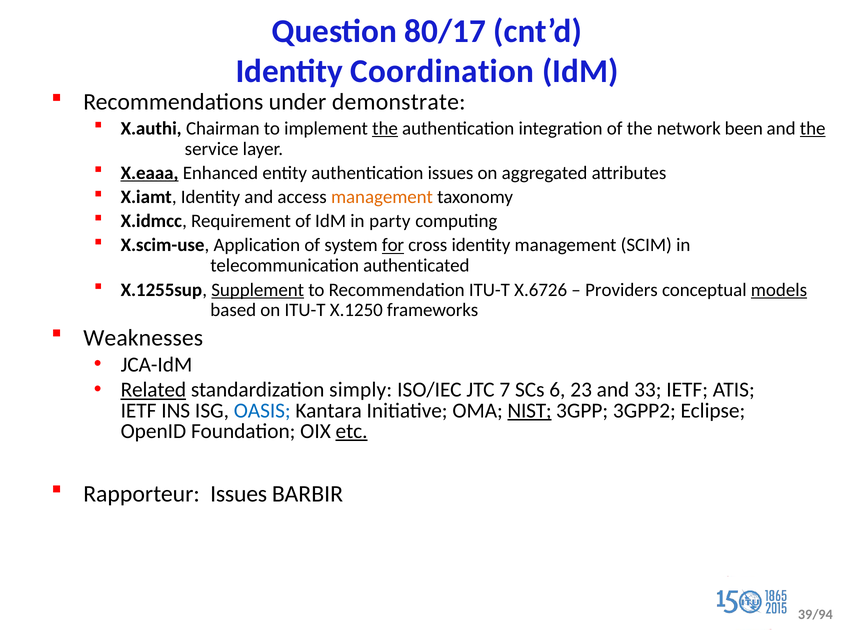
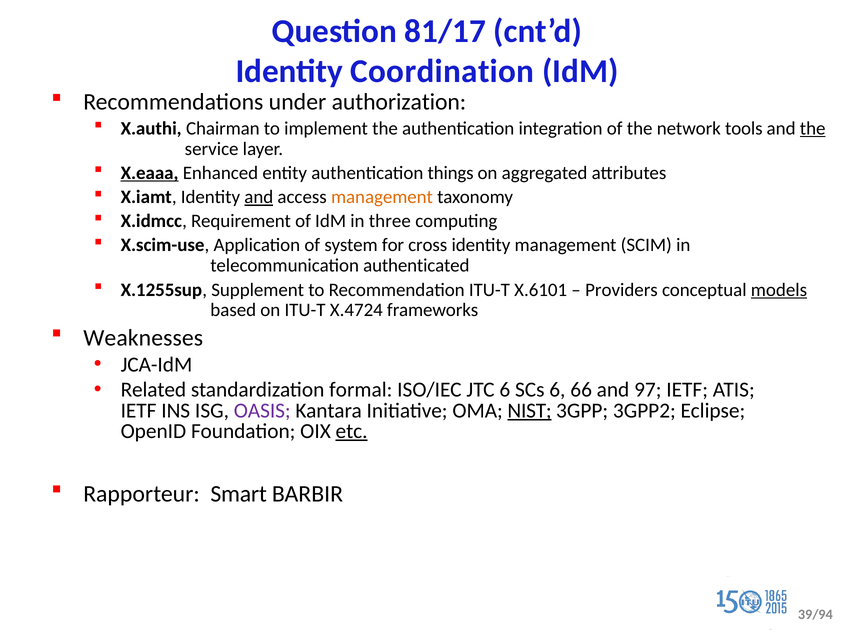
80/17: 80/17 -> 81/17
demonstrate: demonstrate -> authorization
the at (385, 128) underline: present -> none
been: been -> tools
authentication issues: issues -> things
and at (259, 197) underline: none -> present
party: party -> three
for underline: present -> none
Supplement underline: present -> none
X.6726: X.6726 -> X.6101
X.1250: X.1250 -> X.4724
Related underline: present -> none
simply: simply -> formal
JTC 7: 7 -> 6
23: 23 -> 66
33: 33 -> 97
OASIS colour: blue -> purple
Rapporteur Issues: Issues -> Smart
